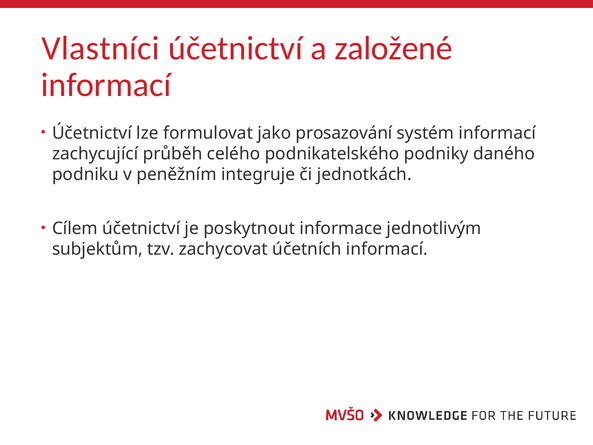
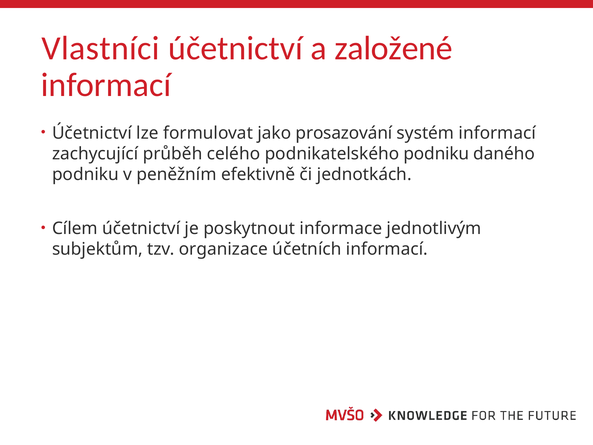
podnikatelského podniky: podniky -> podniku
integruje: integruje -> efektivně
zachycovat: zachycovat -> organizace
